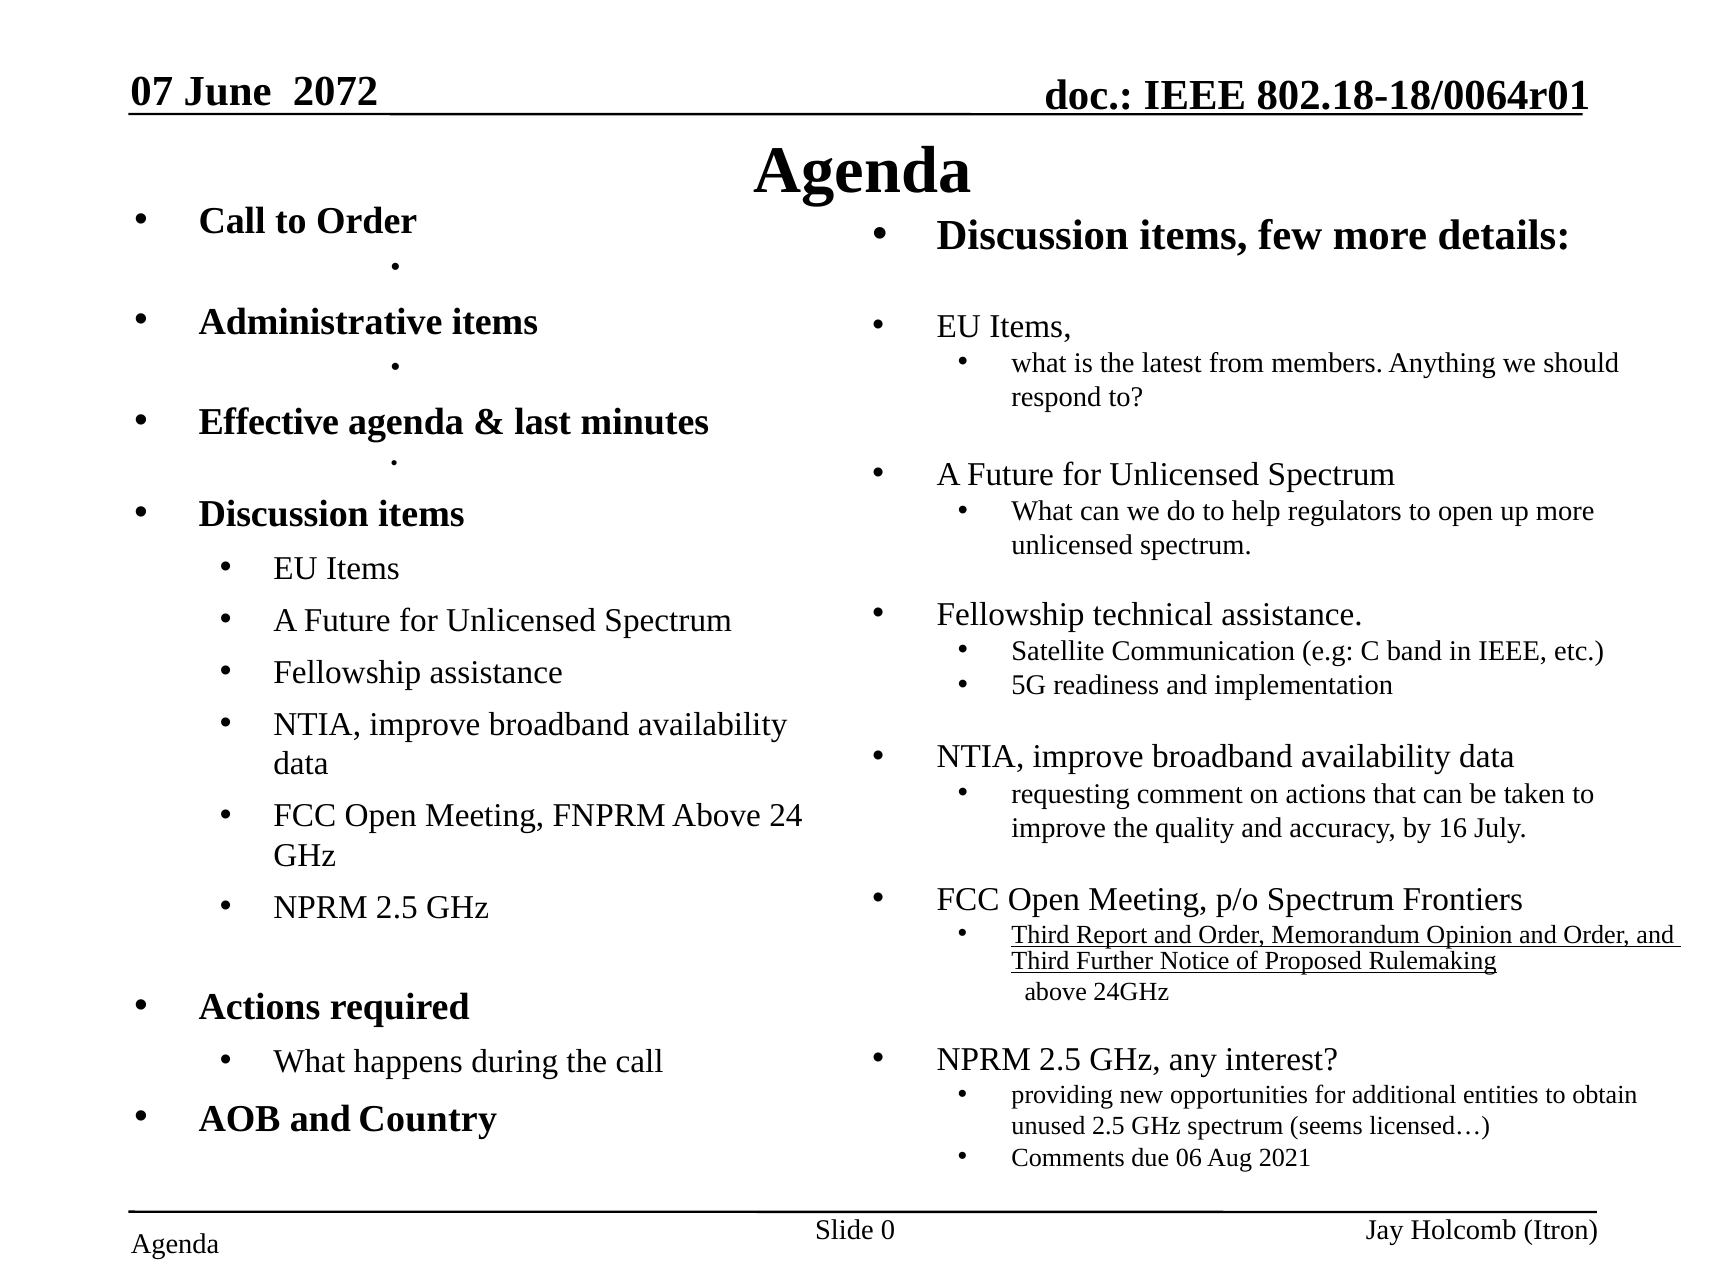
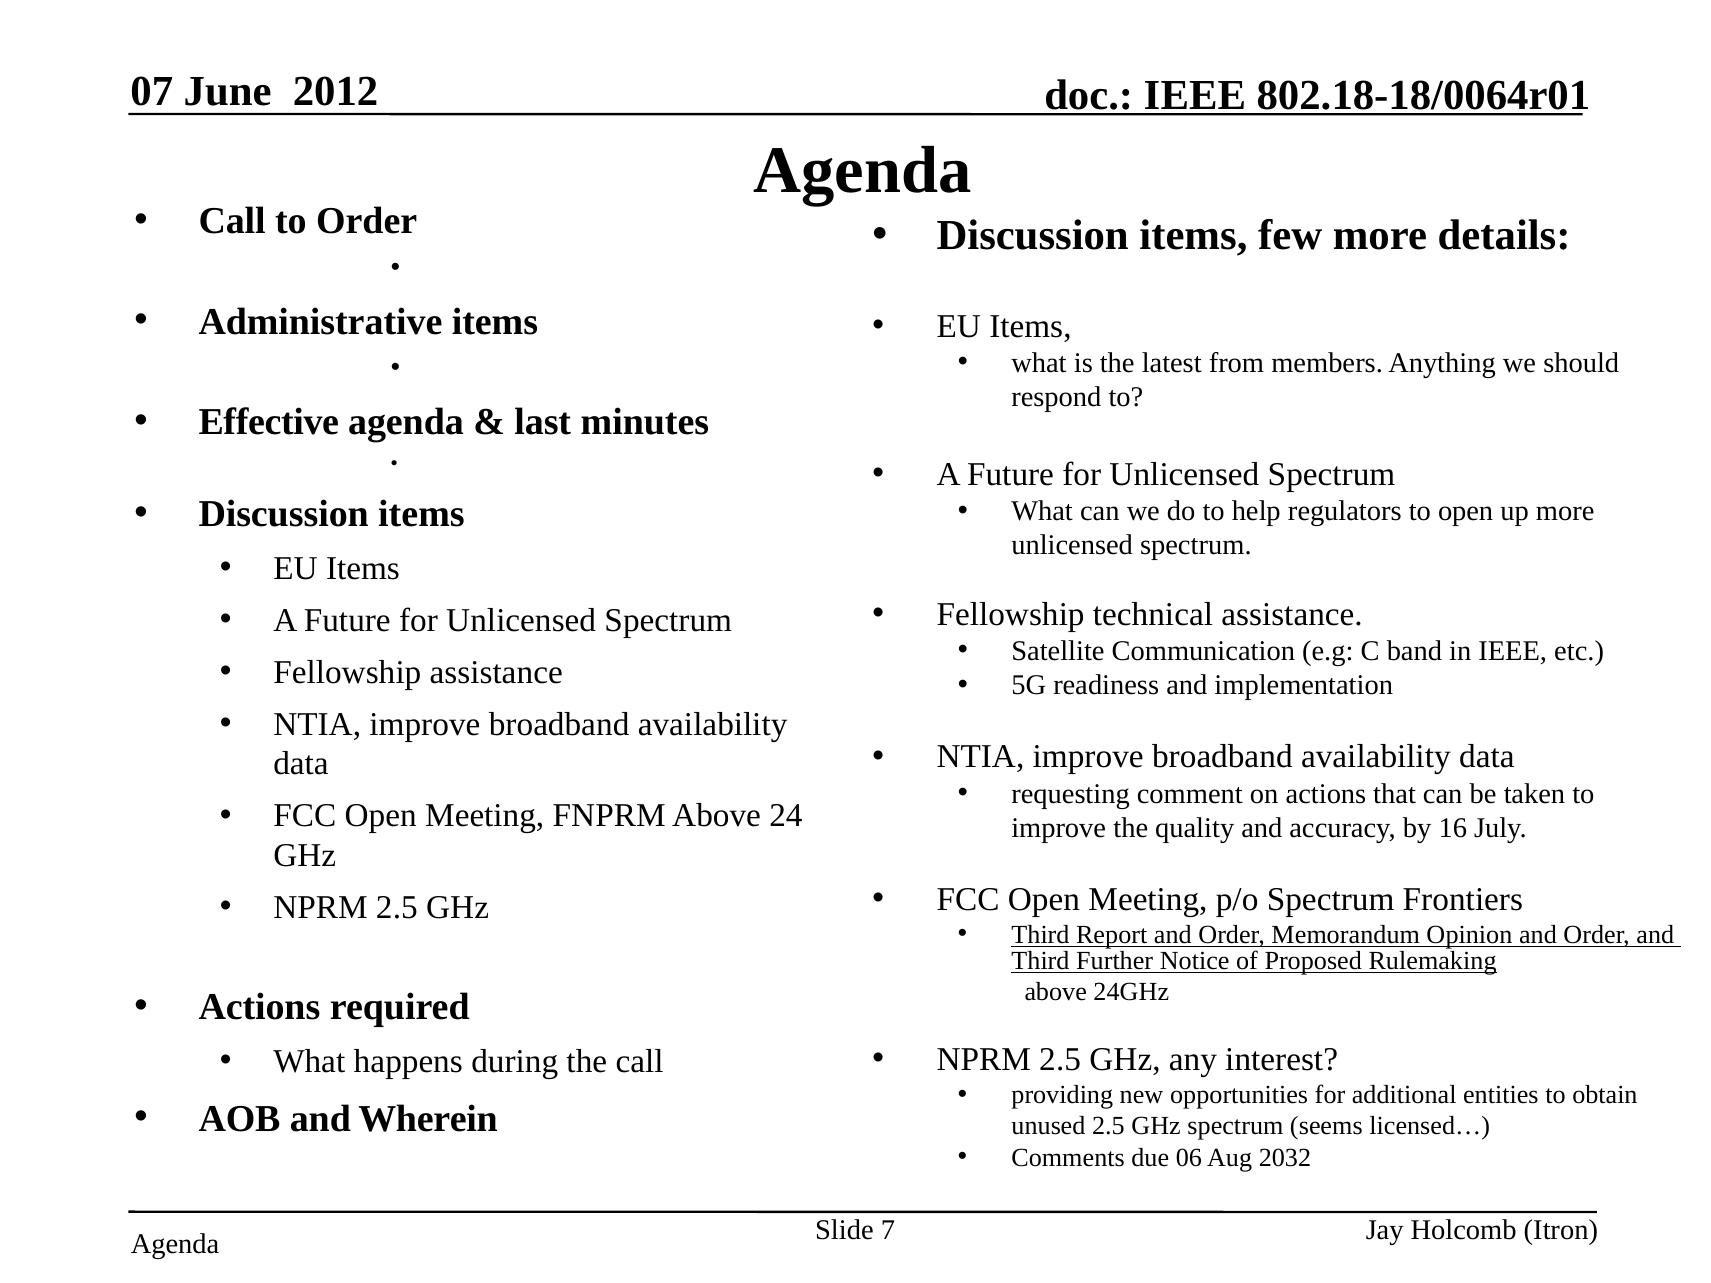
2072: 2072 -> 2012
Country: Country -> Wherein
2021: 2021 -> 2032
0: 0 -> 7
